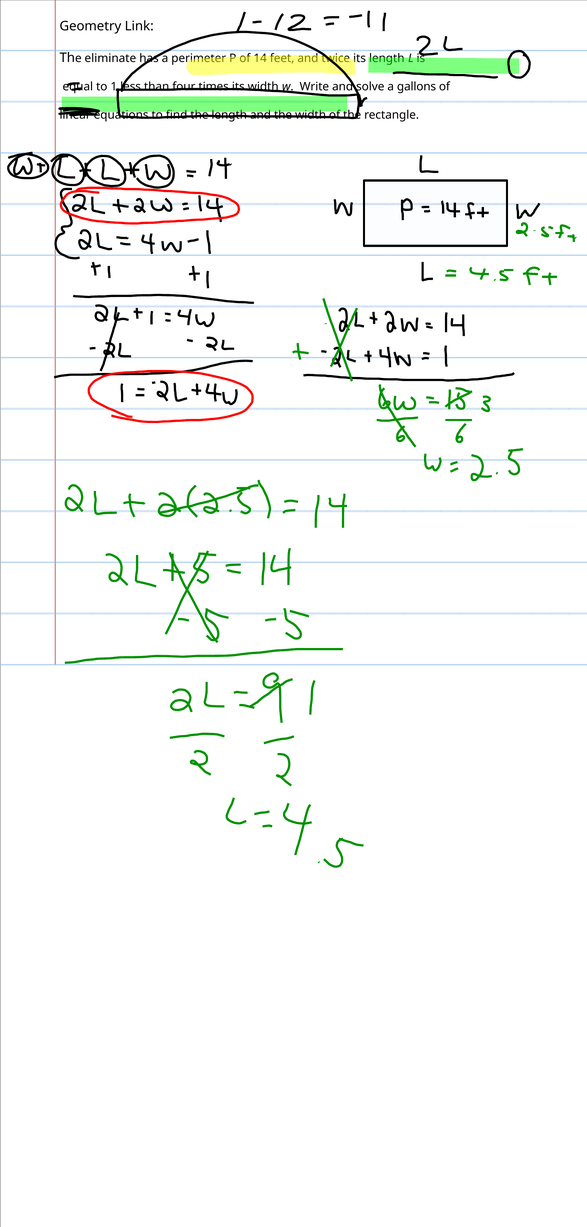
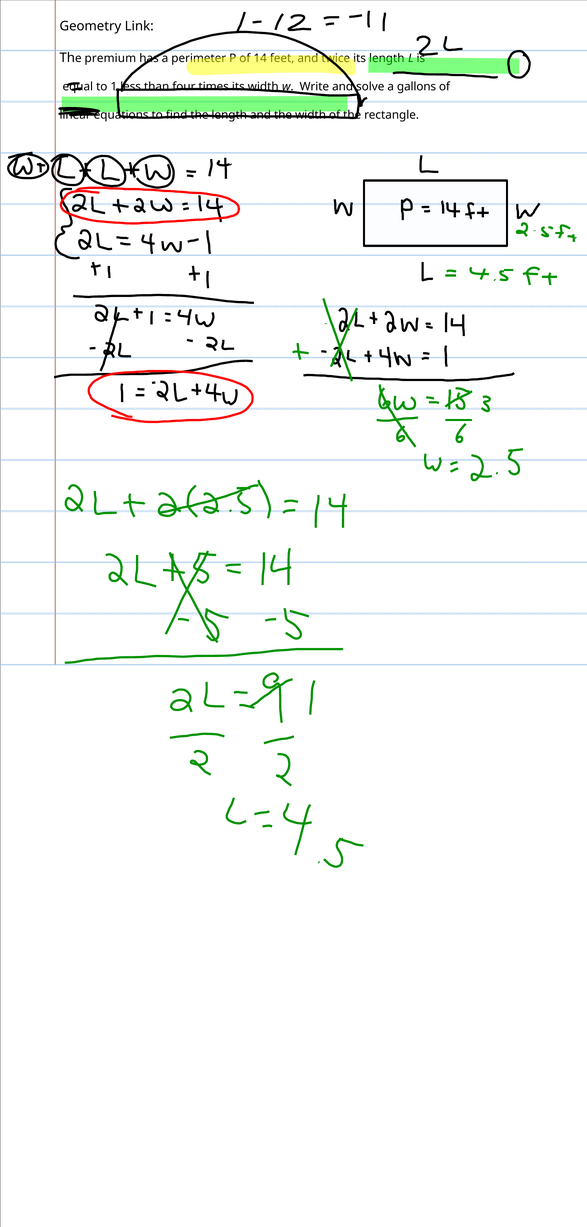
eliminate: eliminate -> premium
